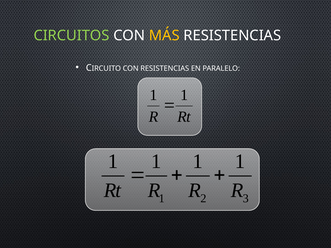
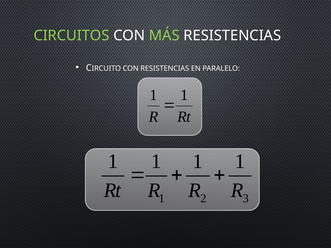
MÁS colour: yellow -> light green
